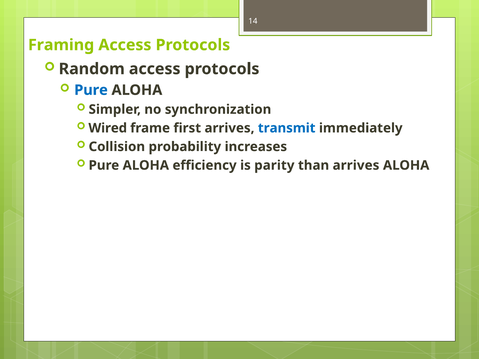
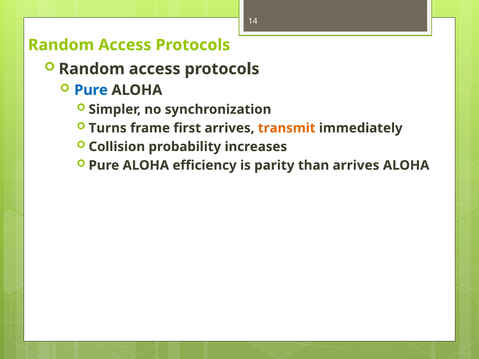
Framing at (61, 45): Framing -> Random
Wired: Wired -> Turns
transmit colour: blue -> orange
